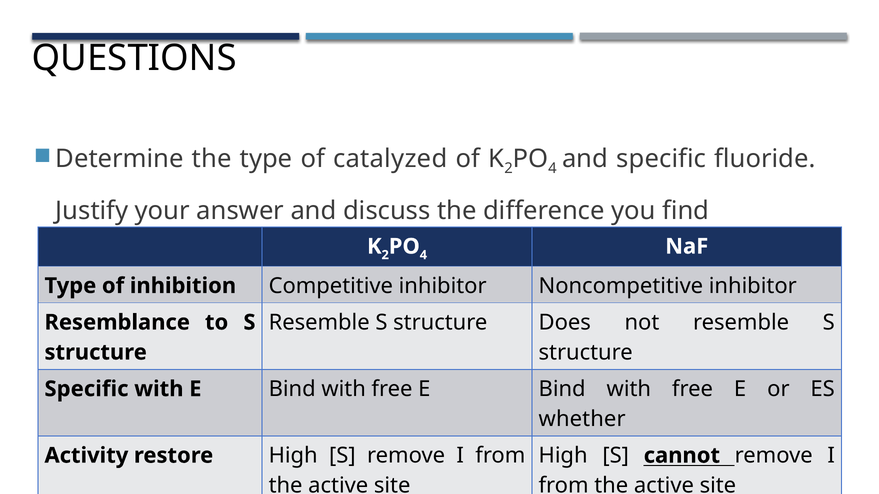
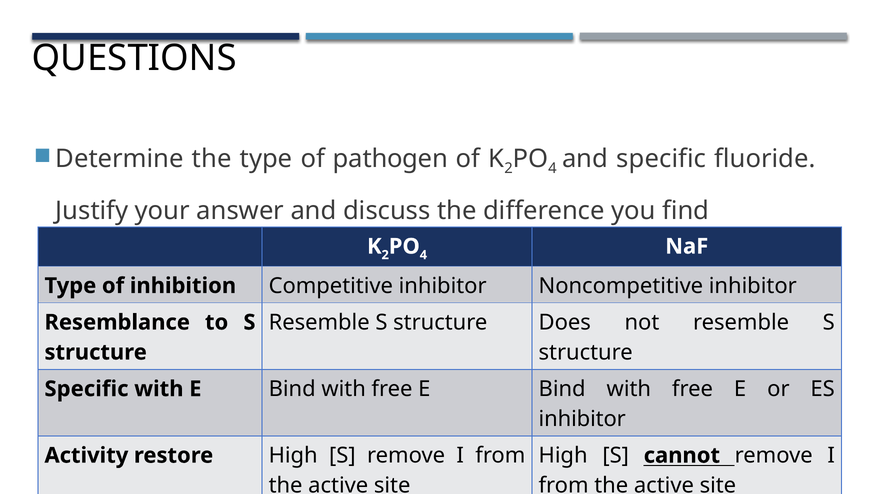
catalyzed: catalyzed -> pathogen
whether at (582, 419): whether -> inhibitor
